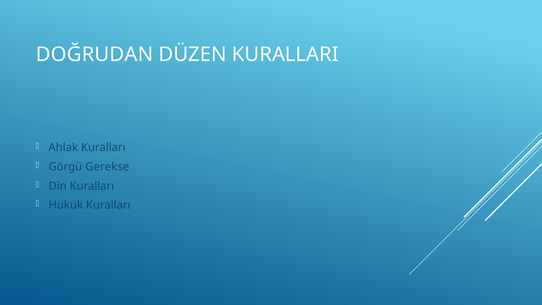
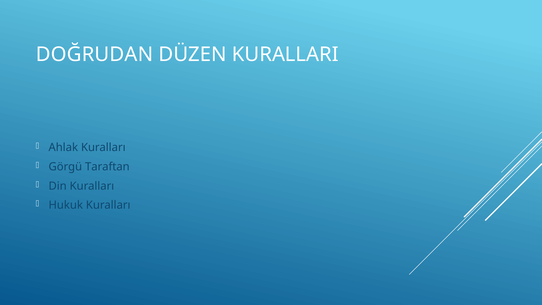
Gerekse: Gerekse -> Taraftan
